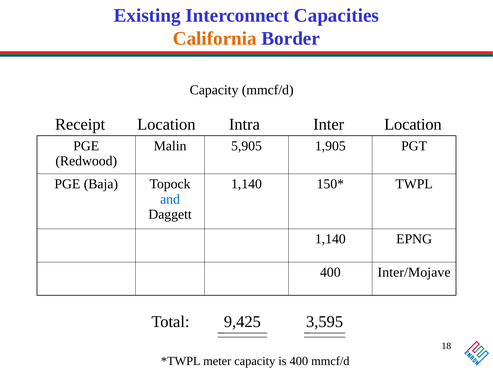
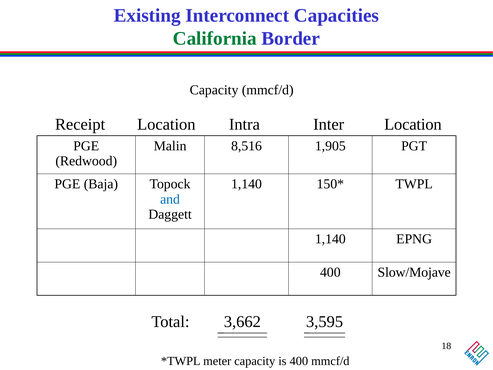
California colour: orange -> green
5,905: 5,905 -> 8,516
Inter/Mojave: Inter/Mojave -> Slow/Mojave
9,425: 9,425 -> 3,662
